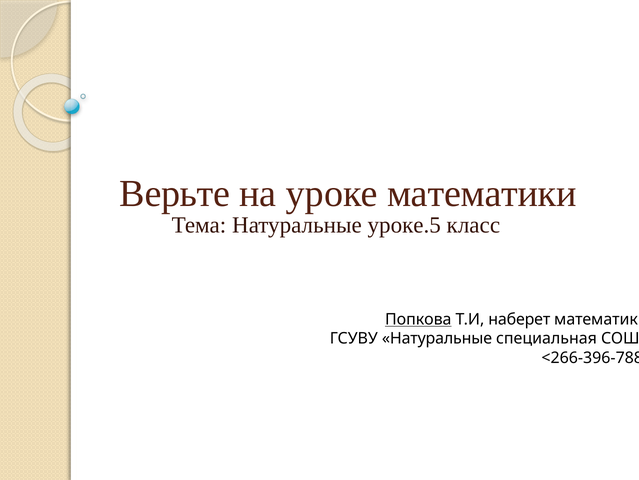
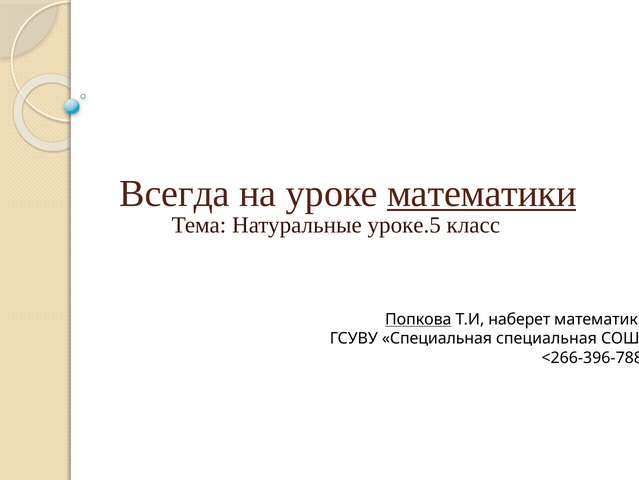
Верьте: Верьте -> Всегда
математики at (482, 193) underline: none -> present
ГСУВУ Натуральные: Натуральные -> Специальная
